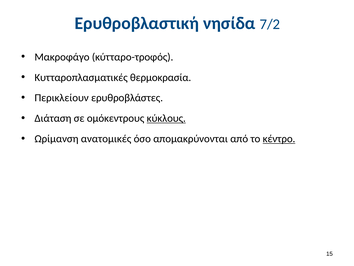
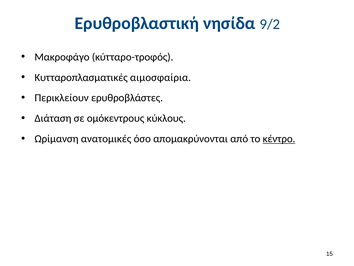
7/2: 7/2 -> 9/2
θερμοκρασία: θερμοκρασία -> αιμοσφαίρια
κύκλους underline: present -> none
